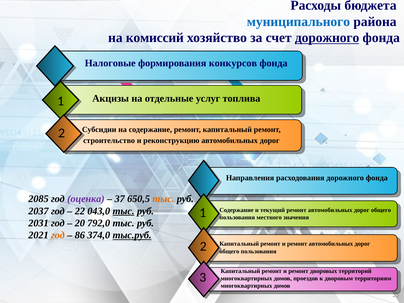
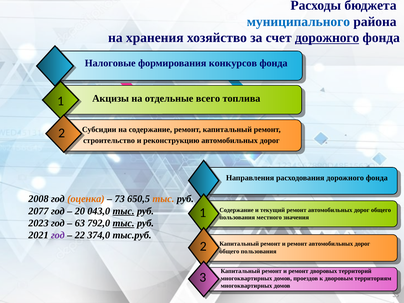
комиссий: комиссий -> хранения
услуг: услуг -> всего
2085: 2085 -> 2008
оценка colour: purple -> orange
37: 37 -> 73
2037: 2037 -> 2077
22: 22 -> 20
2031: 2031 -> 2023
20: 20 -> 63
тыс at (124, 223) underline: none -> present
год at (58, 235) colour: orange -> purple
86: 86 -> 22
тыс.руб underline: present -> none
